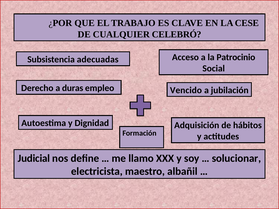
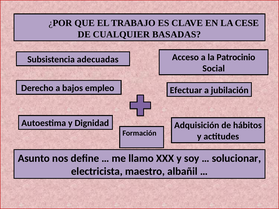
CELEBRÓ: CELEBRÓ -> BASADAS
duras: duras -> bajos
Vencido: Vencido -> Efectuar
Judicial: Judicial -> Asunto
